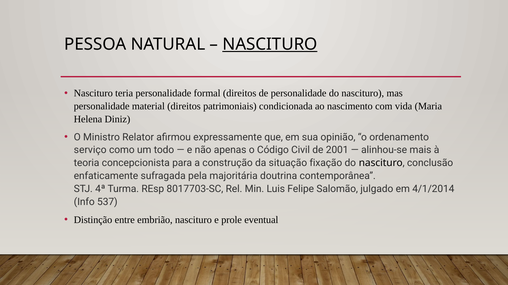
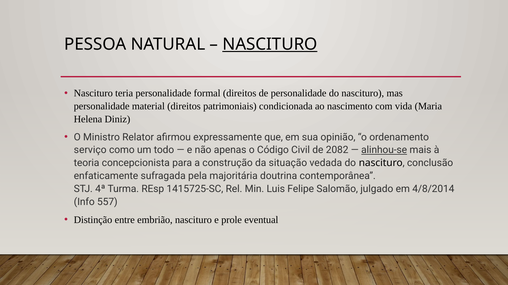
2001: 2001 -> 2082
alinhou-se underline: none -> present
fixação: fixação -> vedada
8017703-SC: 8017703-SC -> 1415725-SC
4/1/2014: 4/1/2014 -> 4/8/2014
537: 537 -> 557
